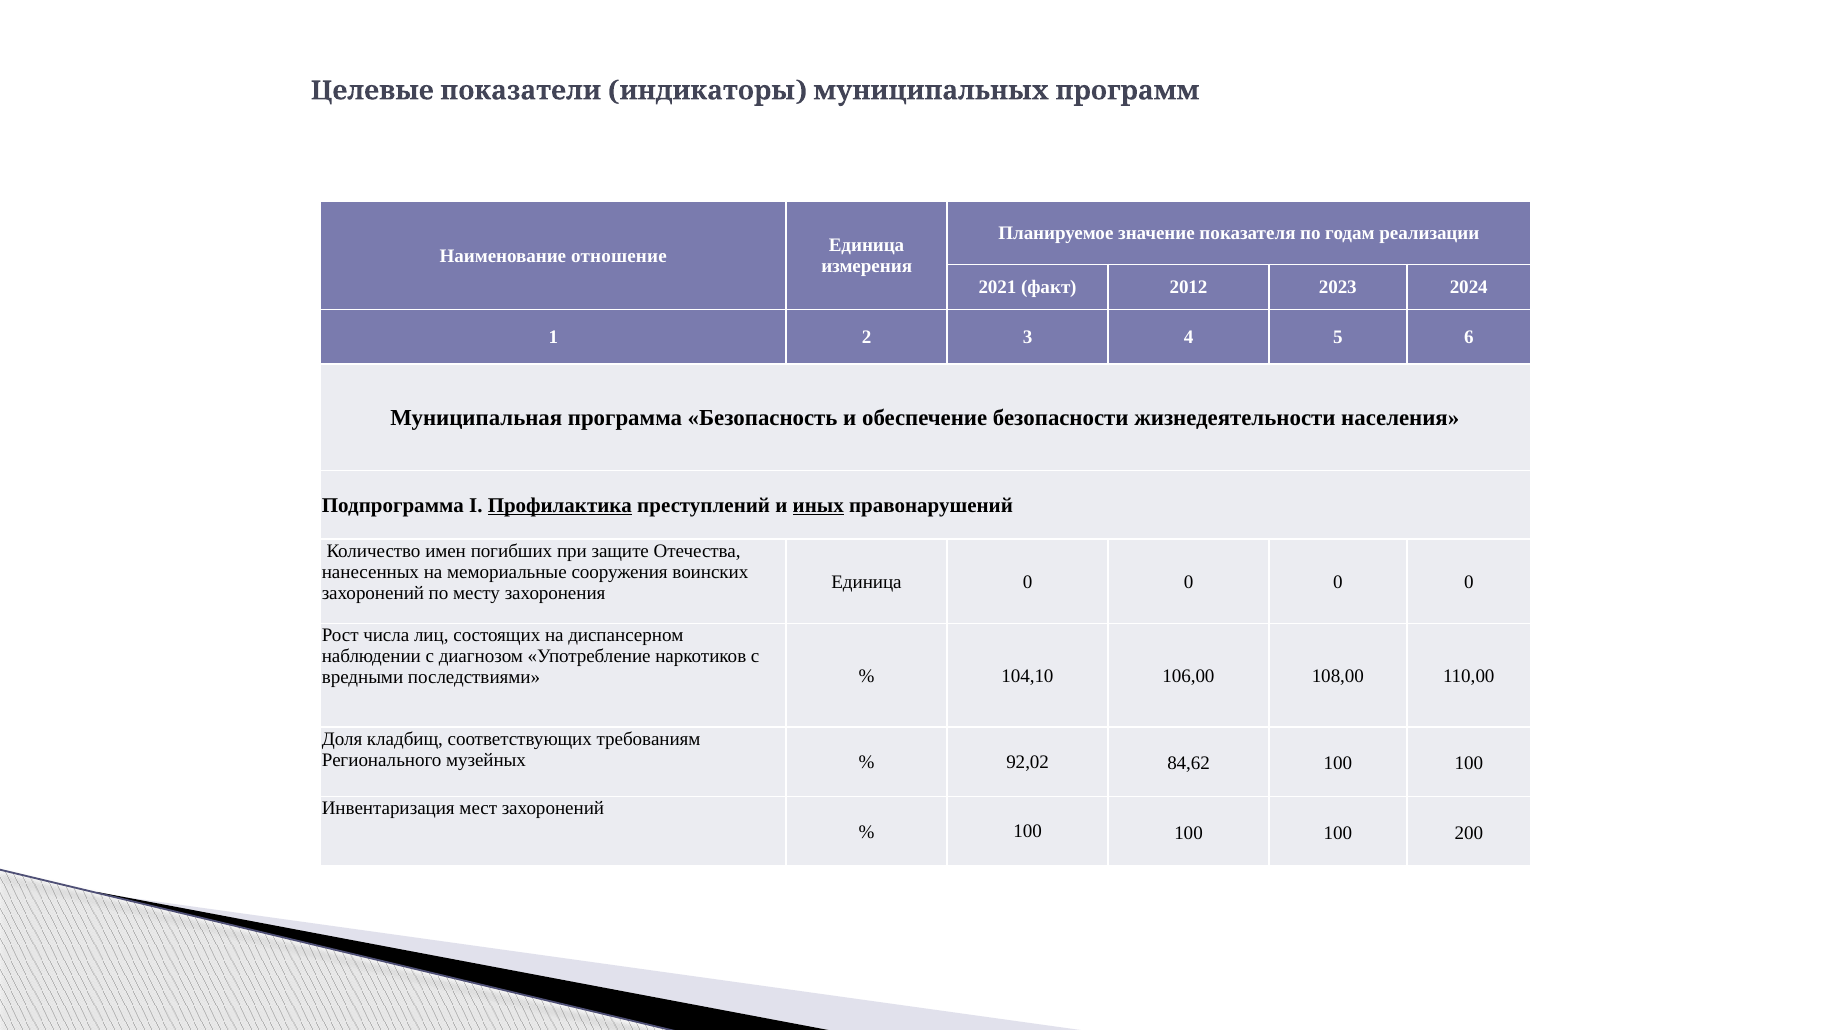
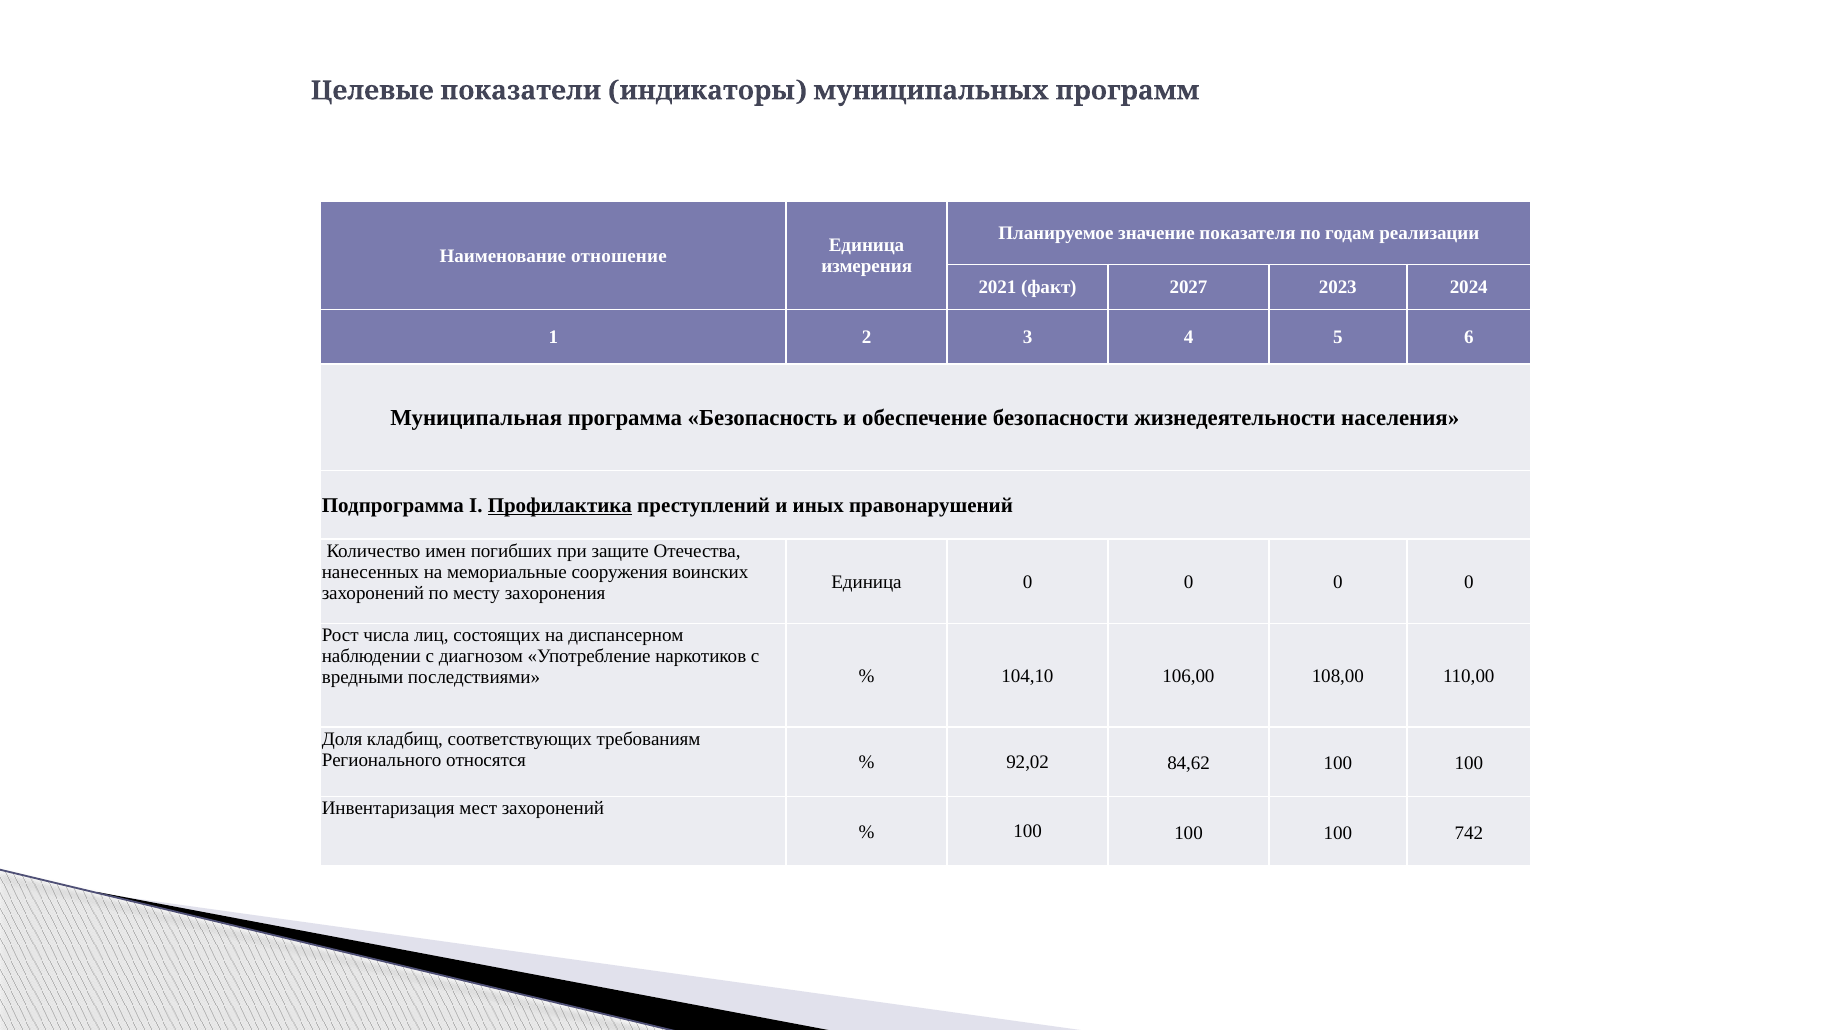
2012: 2012 -> 2027
иных underline: present -> none
музейных: музейных -> относятся
200: 200 -> 742
